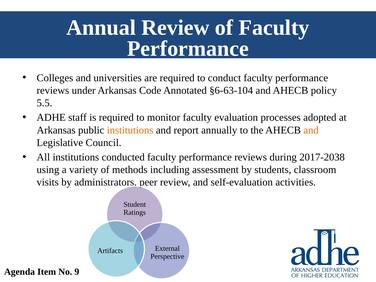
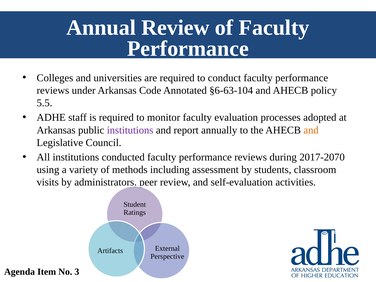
institutions at (130, 130) colour: orange -> purple
2017-2038: 2017-2038 -> 2017-2070
9: 9 -> 3
